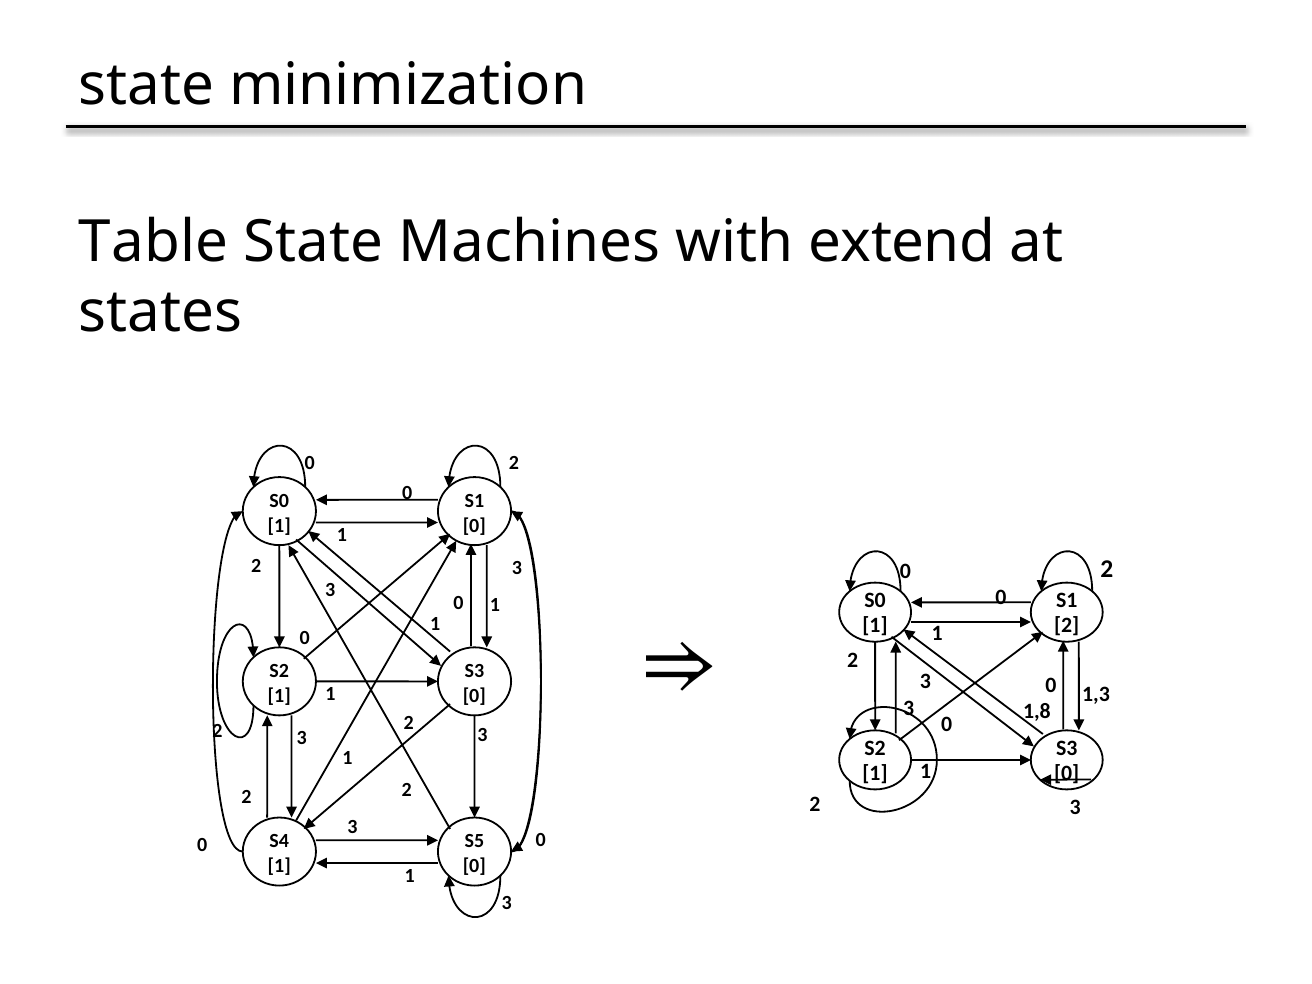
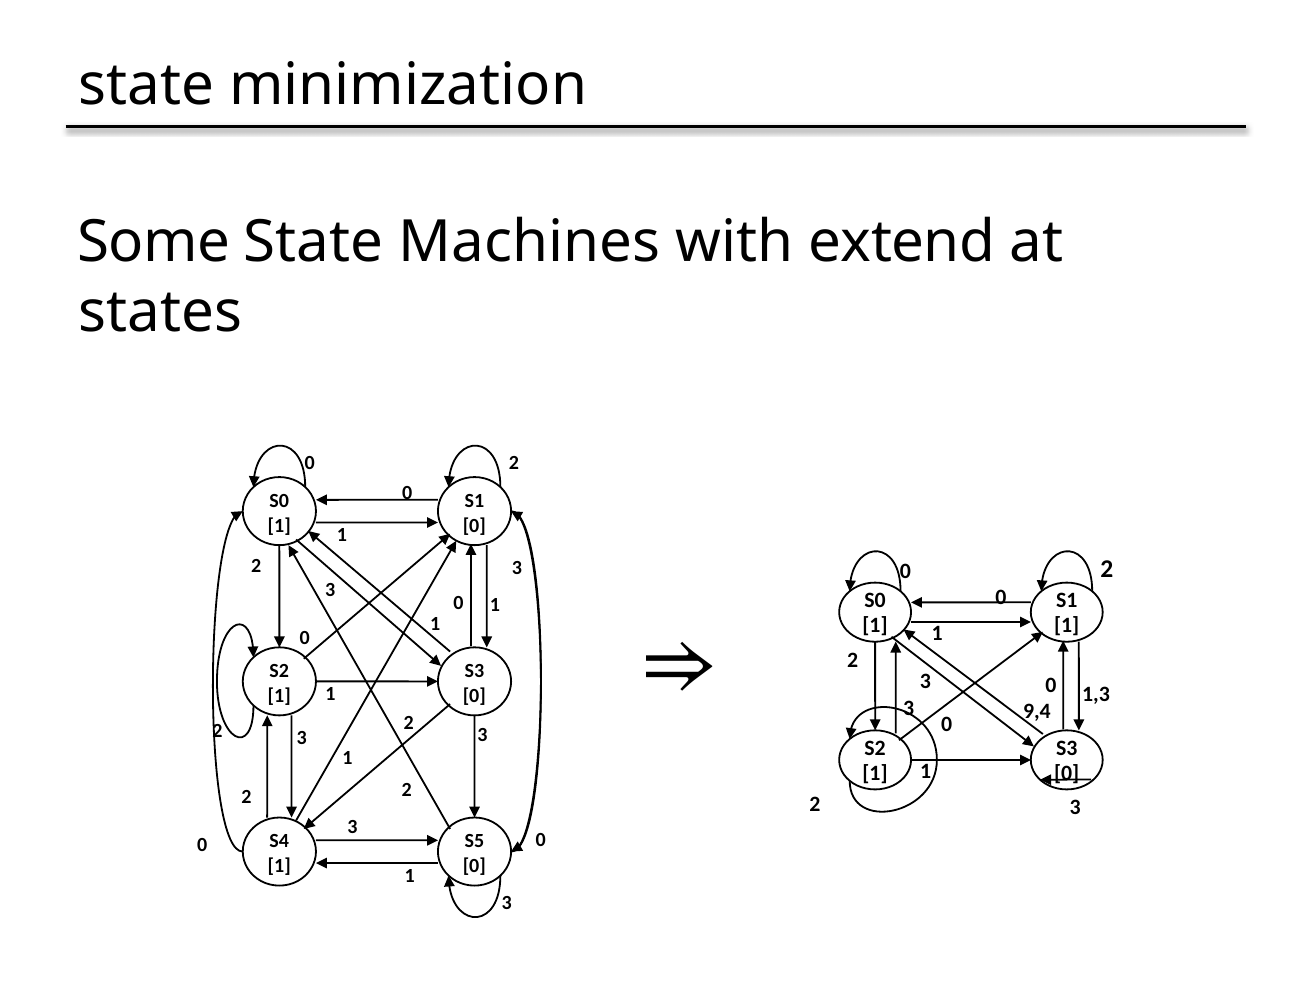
Table: Table -> Some
2 at (1067, 626): 2 -> 1
1,8: 1,8 -> 9,4
